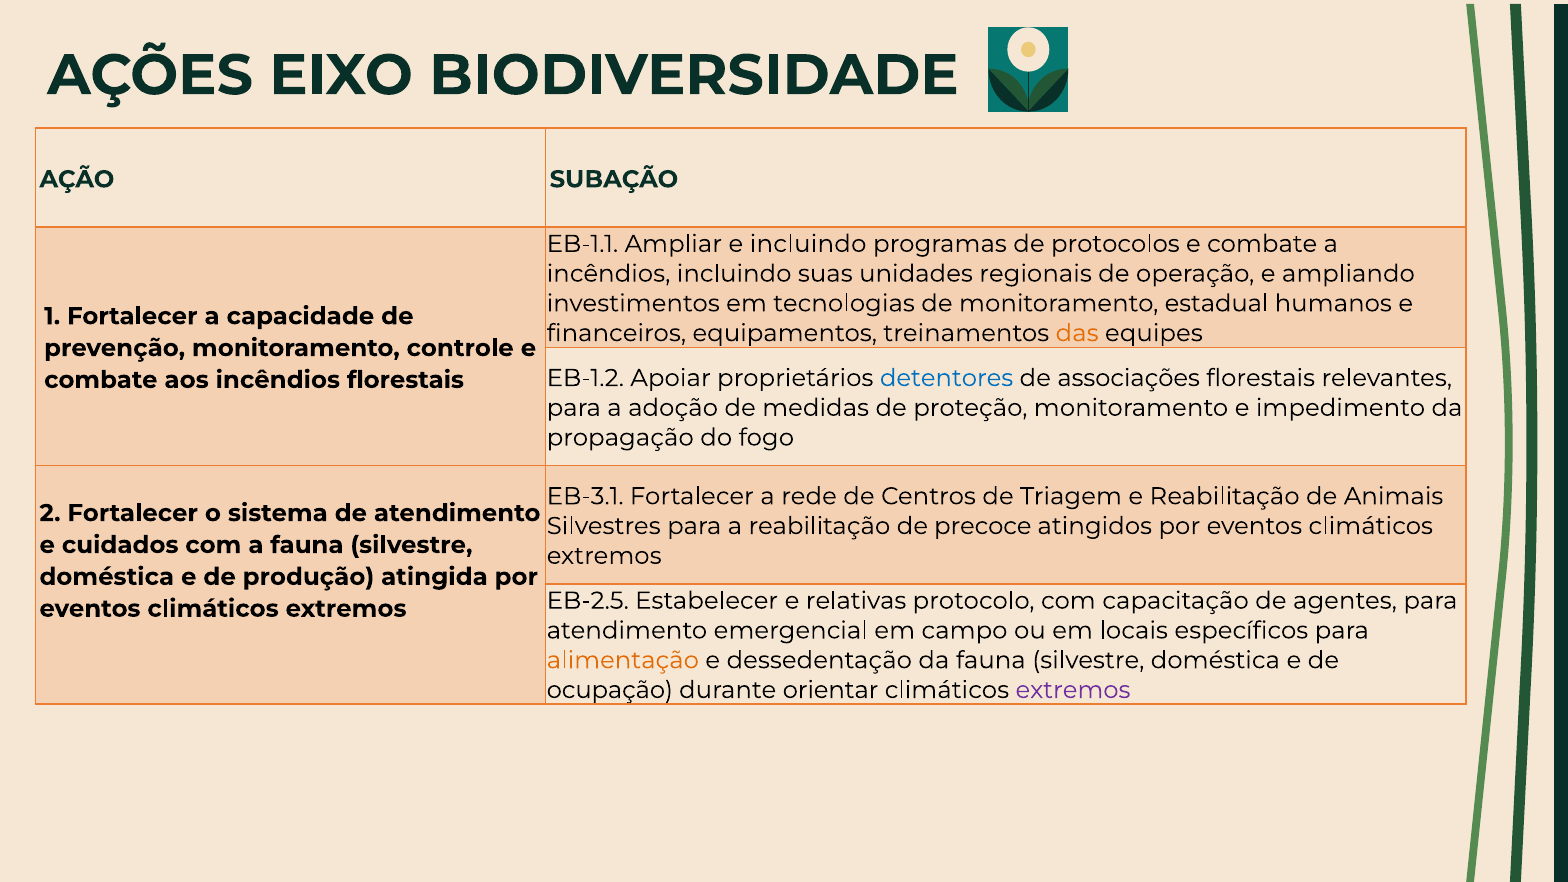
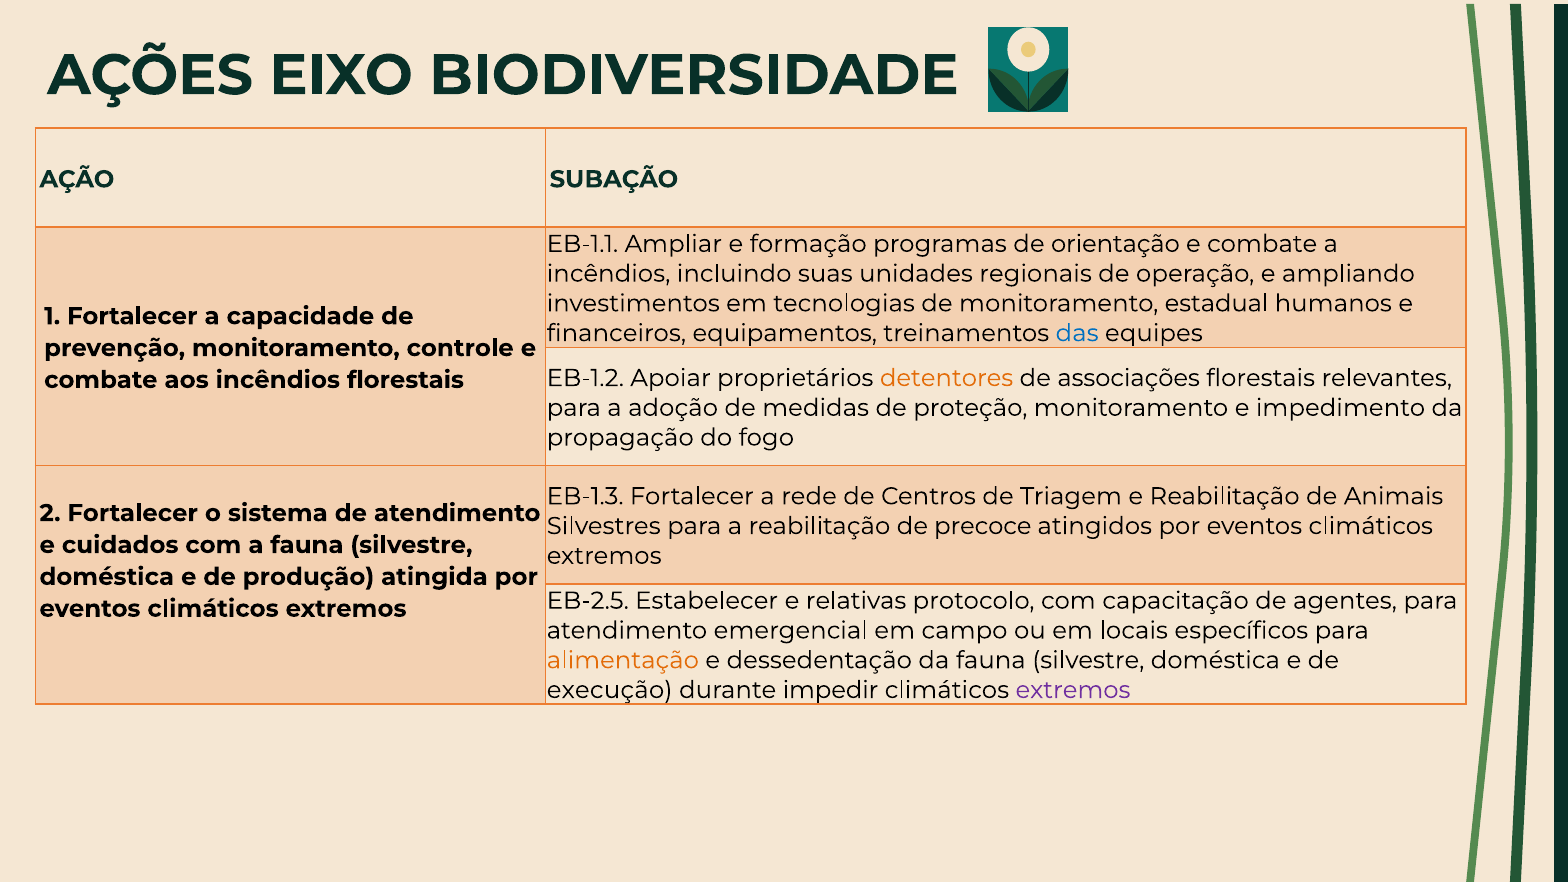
e incluindo: incluindo -> formação
protocolos: protocolos -> orientação
das colour: orange -> blue
detentores colour: blue -> orange
EB-3.1: EB-3.1 -> EB-1.3
ocupação: ocupação -> execução
orientar: orientar -> impedir
